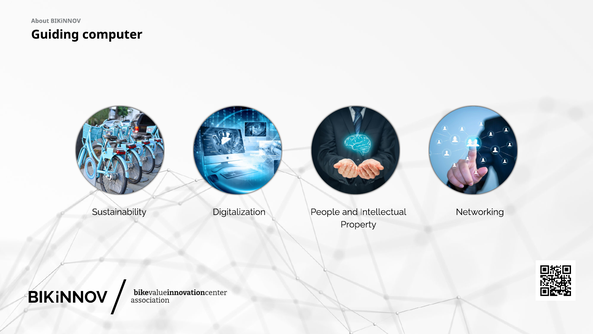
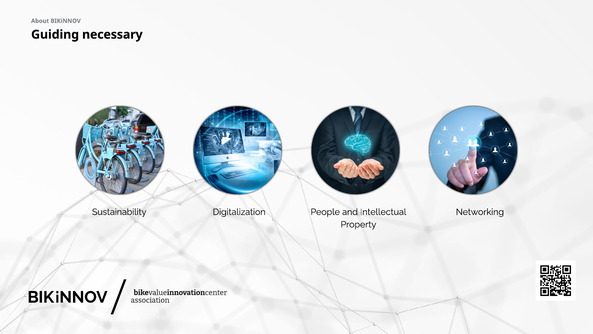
computer: computer -> necessary
